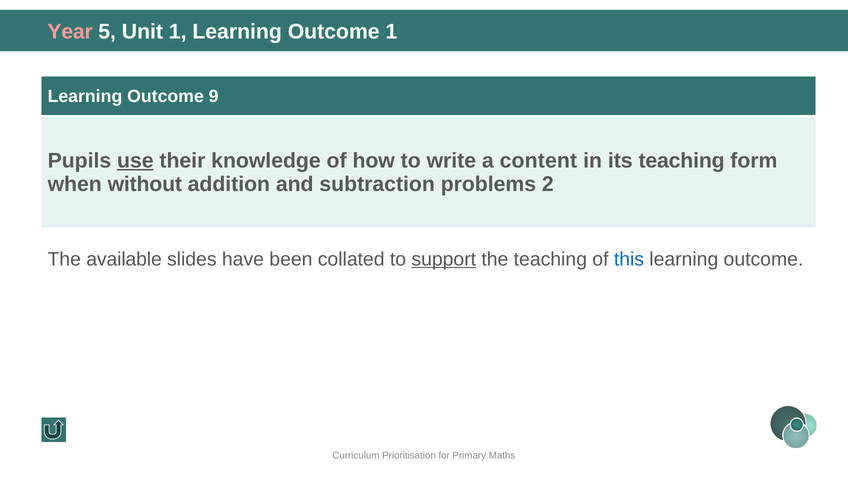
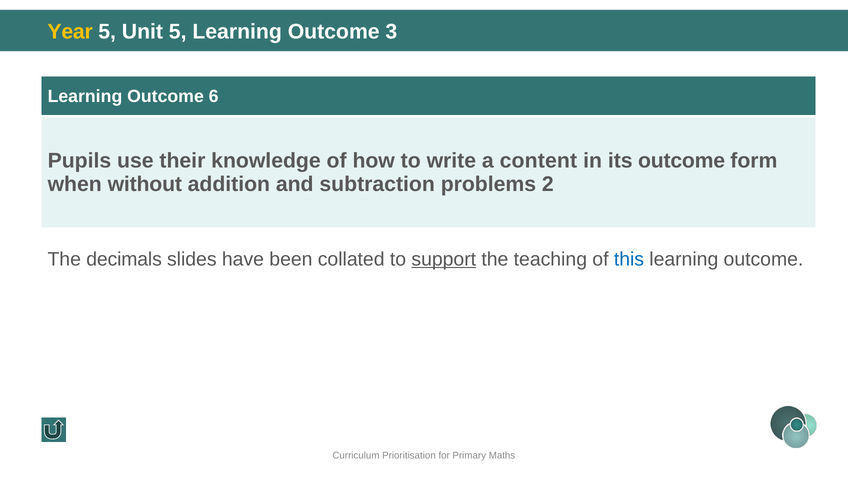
Year colour: pink -> yellow
Unit 1: 1 -> 5
Outcome 1: 1 -> 3
9: 9 -> 6
use underline: present -> none
its teaching: teaching -> outcome
available: available -> decimals
